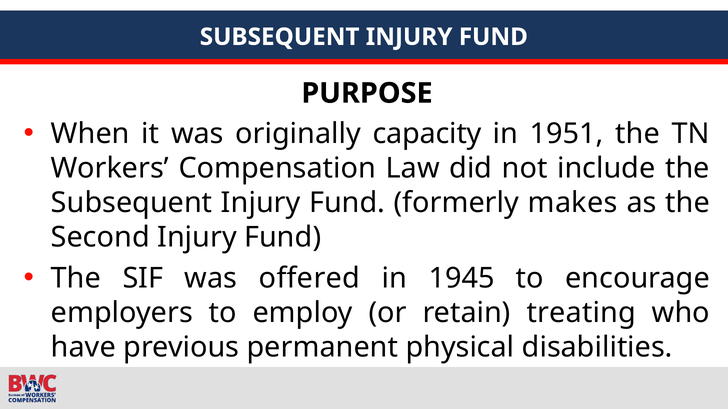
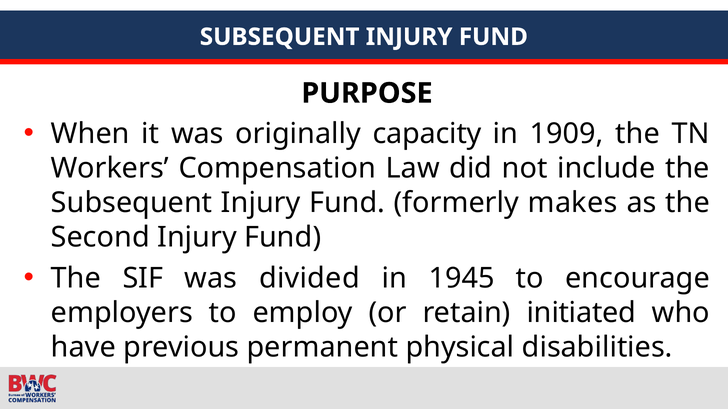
1951: 1951 -> 1909
offered: offered -> divided
treating: treating -> initiated
